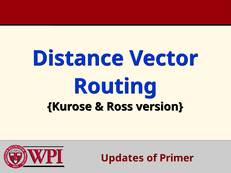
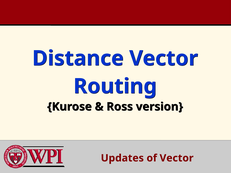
of Primer: Primer -> Vector
